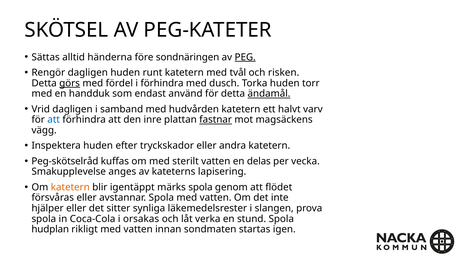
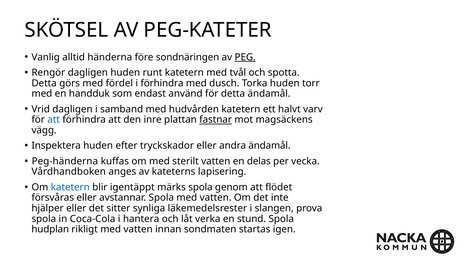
Sättas: Sättas -> Vanlig
risken: risken -> spotta
görs underline: present -> none
ändamål at (269, 94) underline: present -> none
andra katetern: katetern -> ändamål
Peg-skötselråd: Peg-skötselråd -> Peg-händerna
Smakupplevelse: Smakupplevelse -> Vårdhandboken
katetern at (70, 187) colour: orange -> blue
orsakas: orsakas -> hantera
